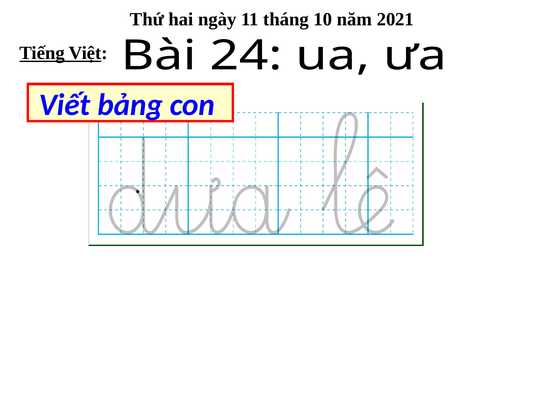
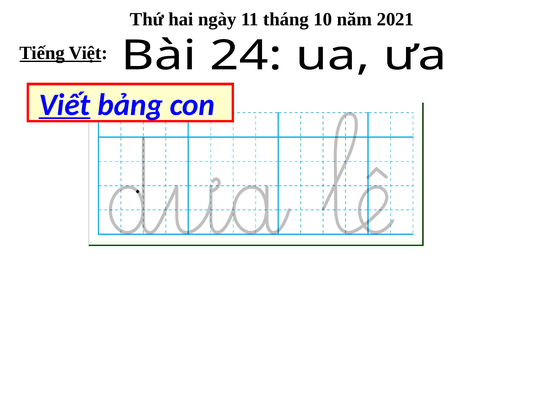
Viết underline: none -> present
